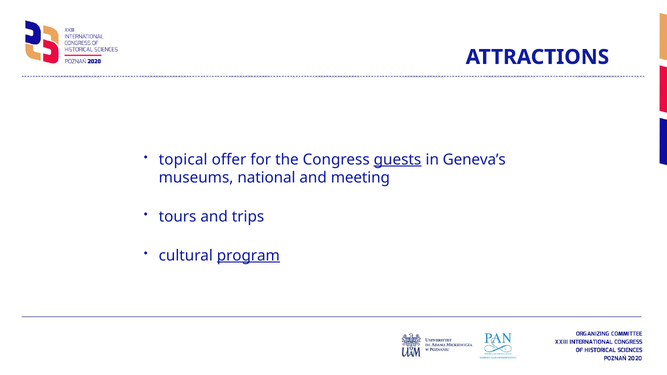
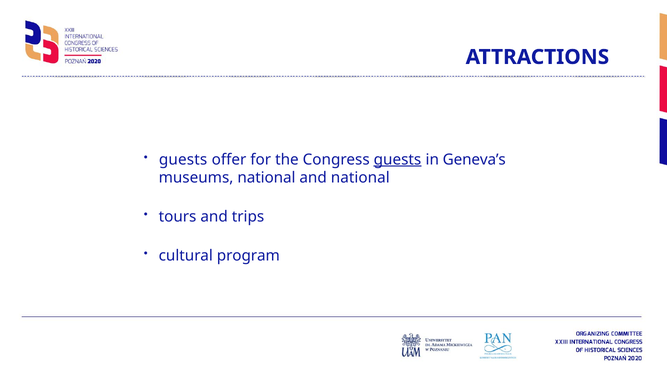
topical at (183, 160): topical -> guests
and meeting: meeting -> national
program underline: present -> none
